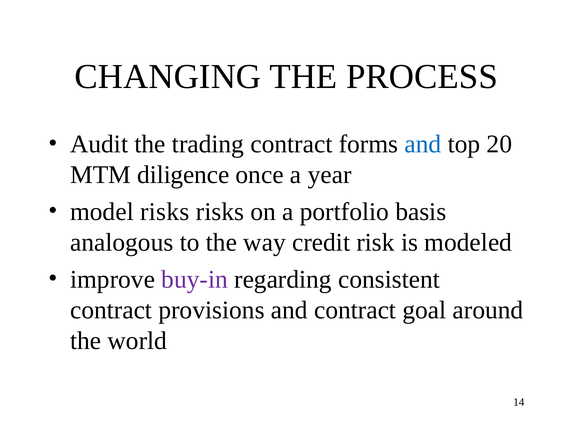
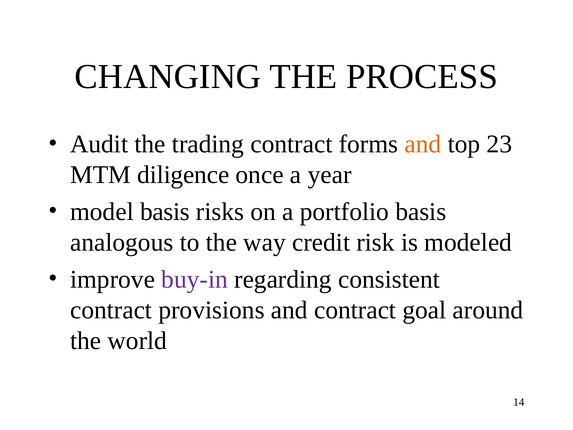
and at (423, 144) colour: blue -> orange
20: 20 -> 23
model risks: risks -> basis
